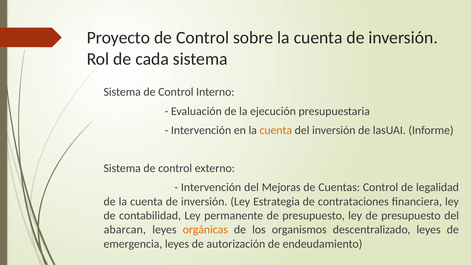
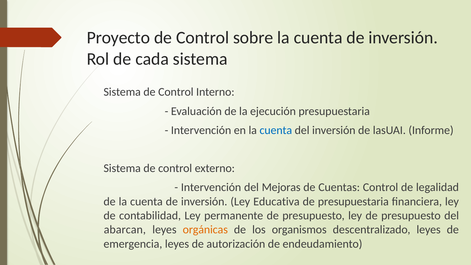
cuenta at (276, 130) colour: orange -> blue
Estrategia: Estrategia -> Educativa
de contrataciones: contrataciones -> presupuestaria
